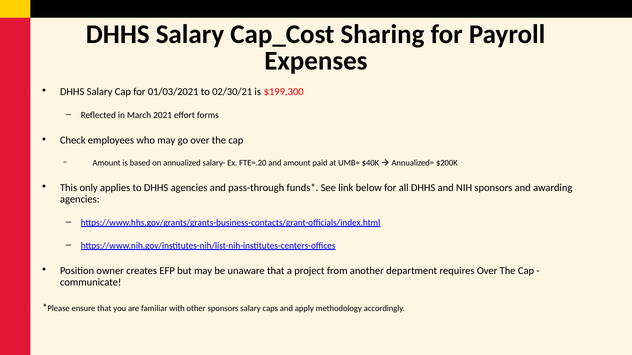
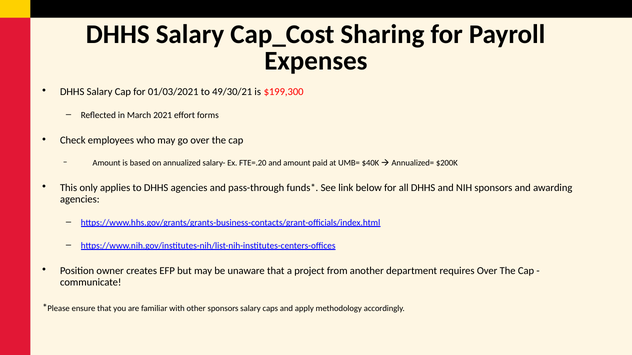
02/30/21: 02/30/21 -> 49/30/21
